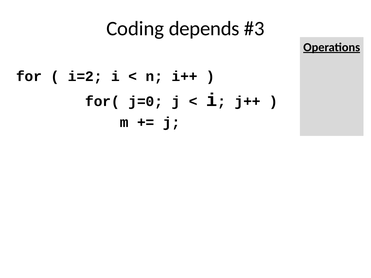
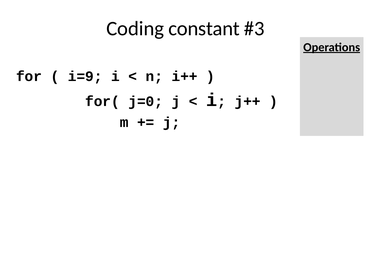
depends: depends -> constant
i=2: i=2 -> i=9
